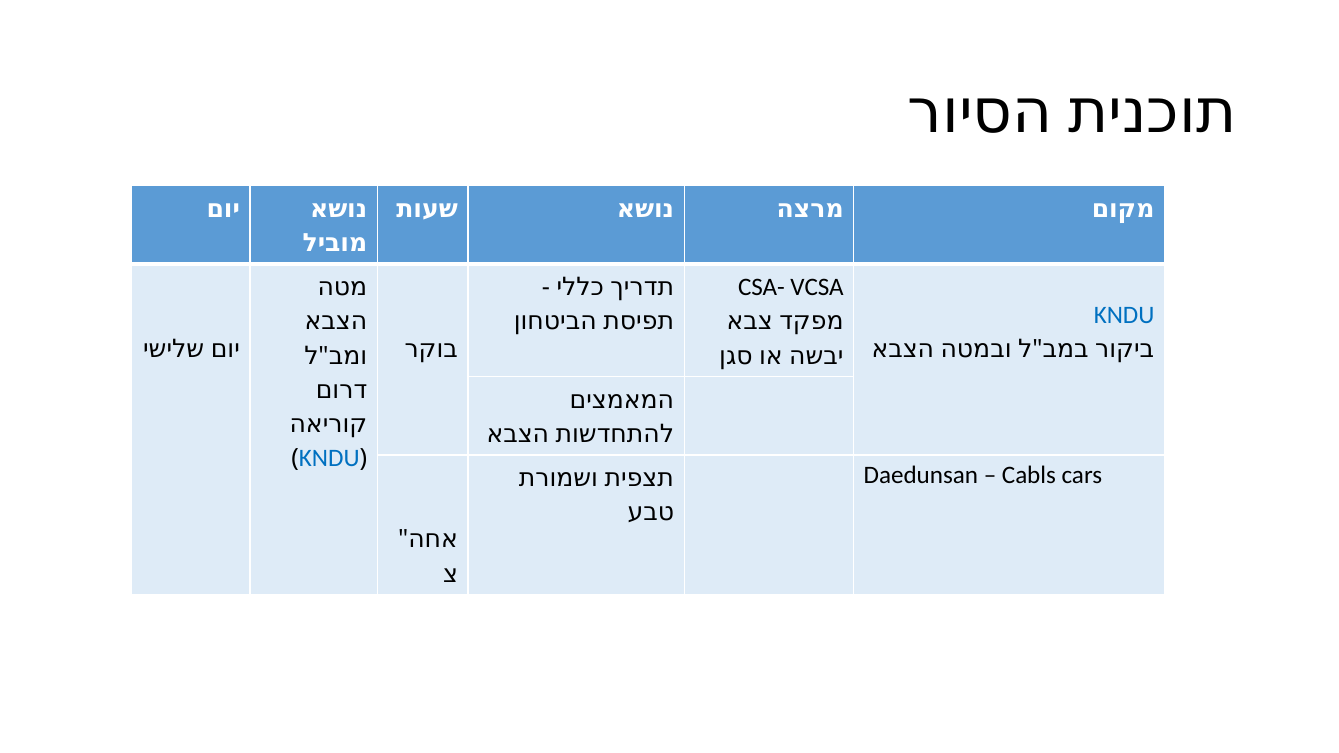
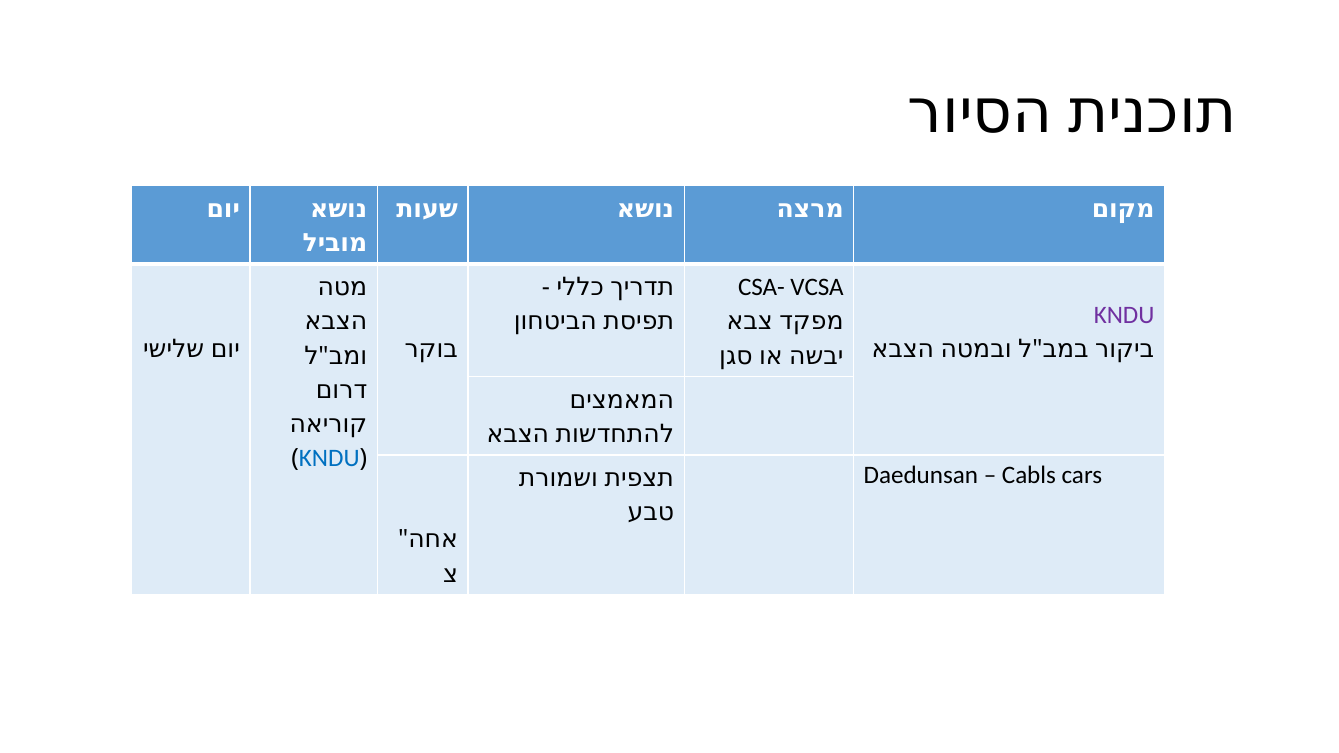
KNDU at (1124, 315) colour: blue -> purple
